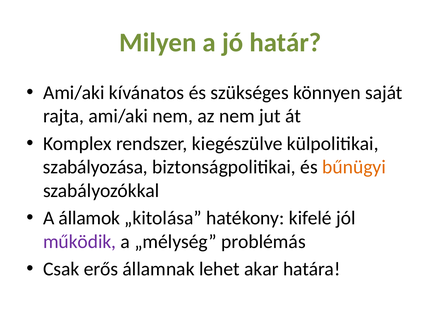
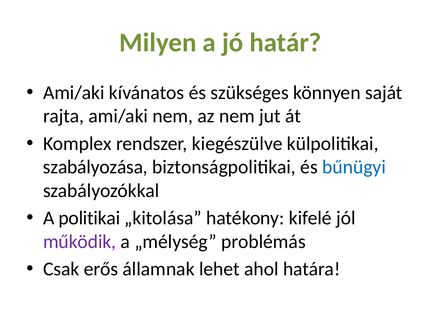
bűnügyi colour: orange -> blue
államok: államok -> politikai
akar: akar -> ahol
